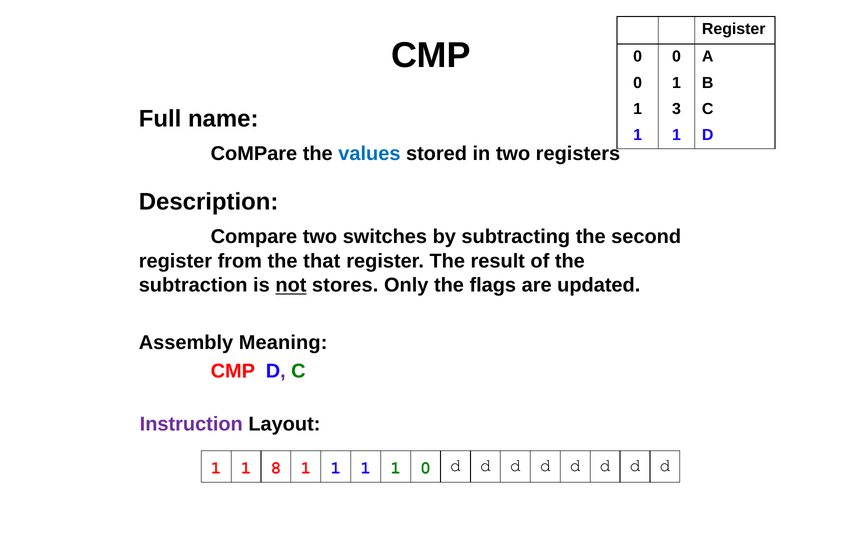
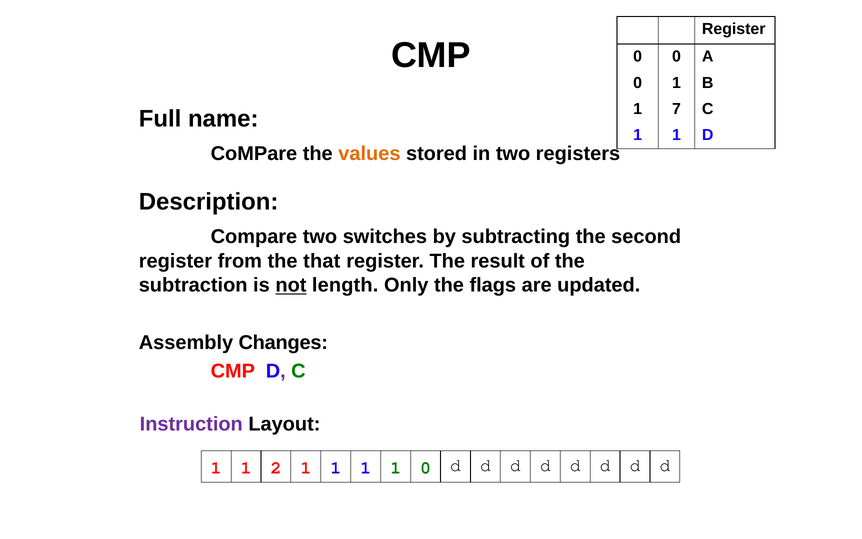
3: 3 -> 7
values colour: blue -> orange
stores: stores -> length
Meaning: Meaning -> Changes
8: 8 -> 2
